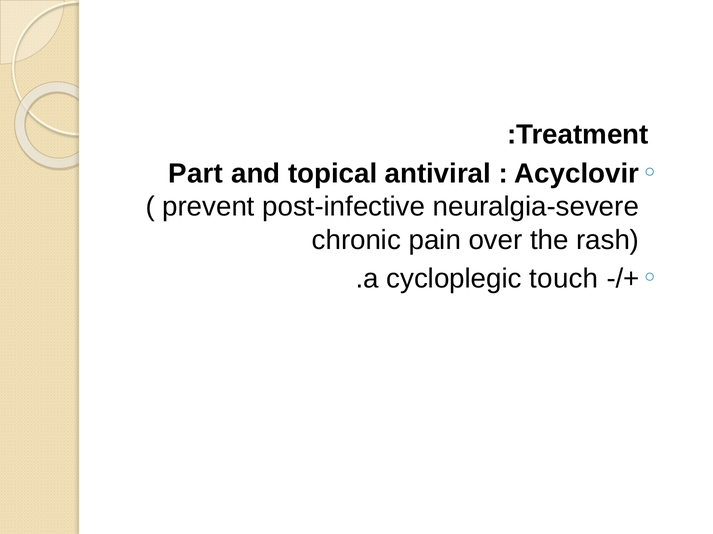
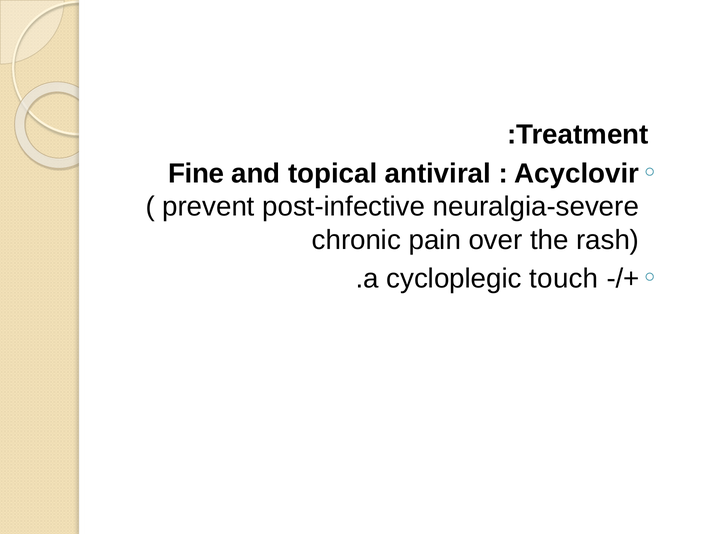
Part: Part -> Fine
